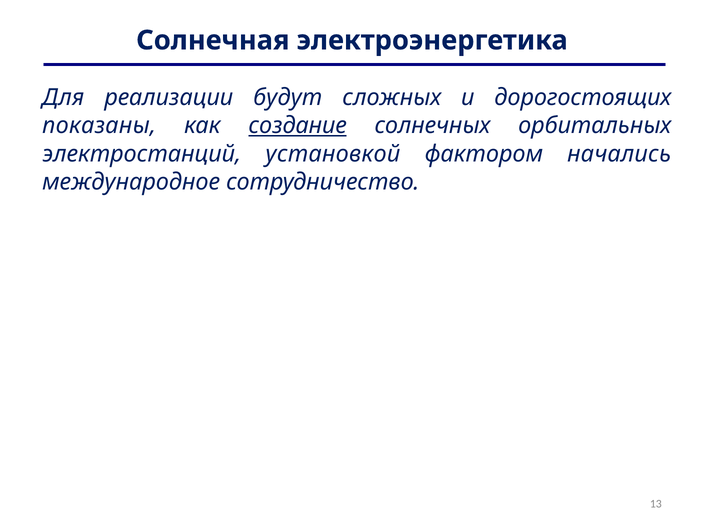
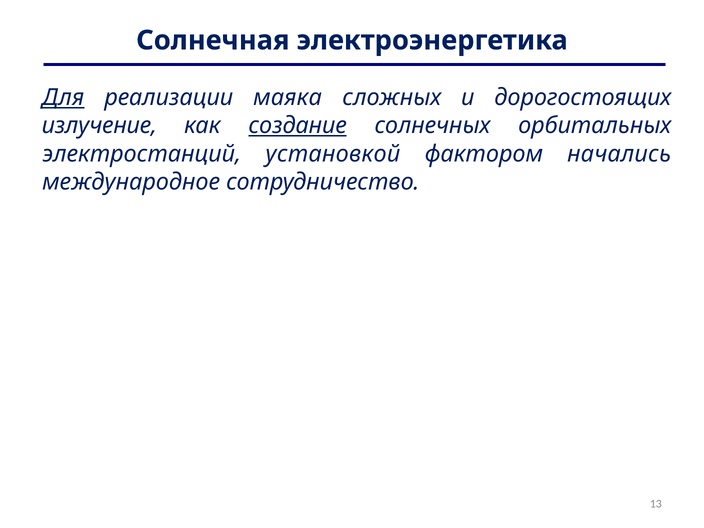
Для underline: none -> present
будут: будут -> маяка
показаны: показаны -> излучение
